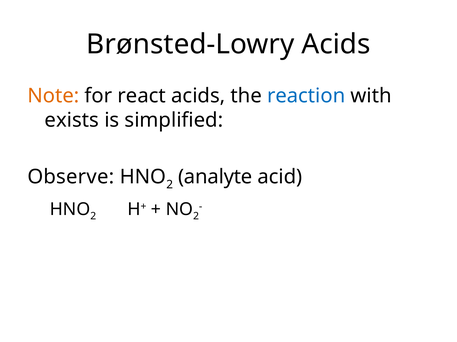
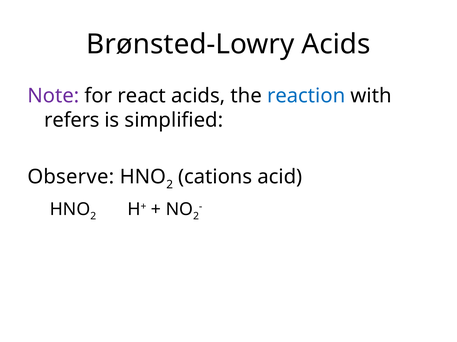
Note colour: orange -> purple
exists: exists -> refers
analyte: analyte -> cations
